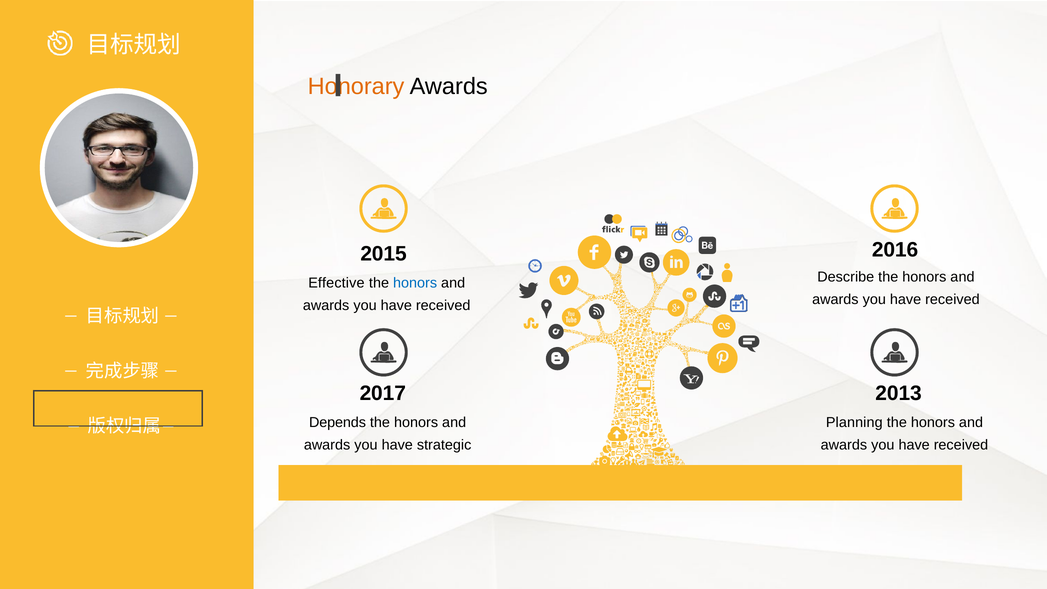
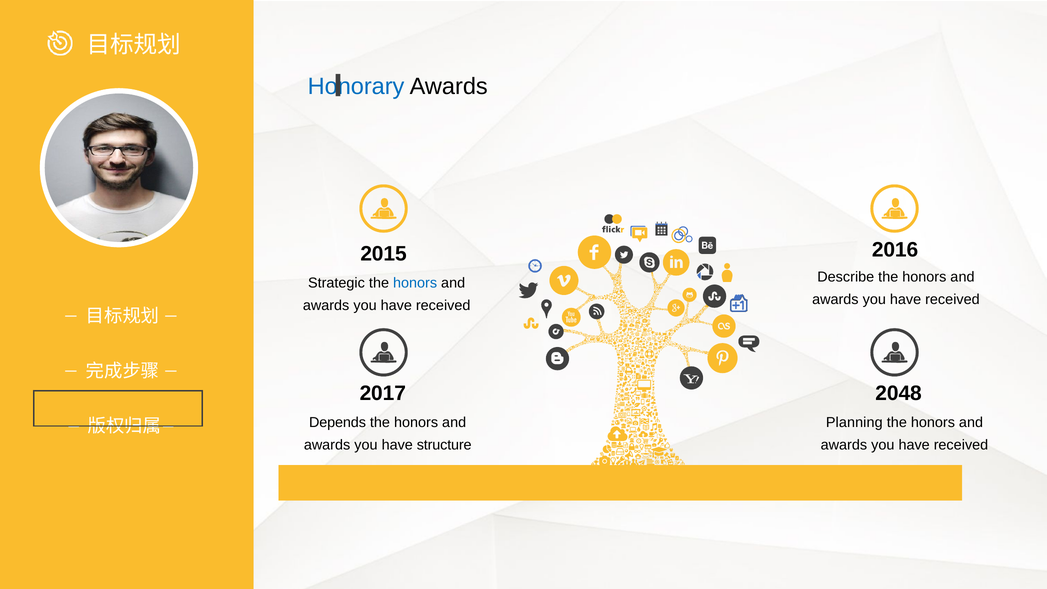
Honorary colour: orange -> blue
Effective: Effective -> Strategic
2013: 2013 -> 2048
strategic: strategic -> structure
